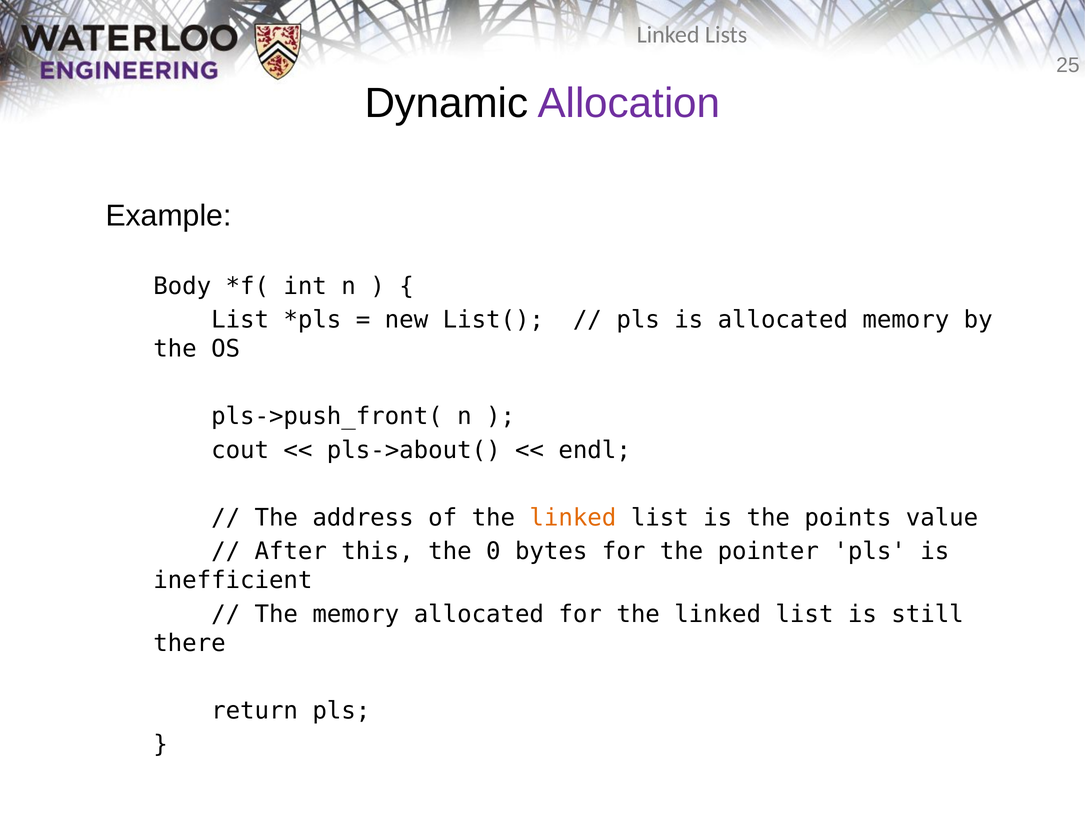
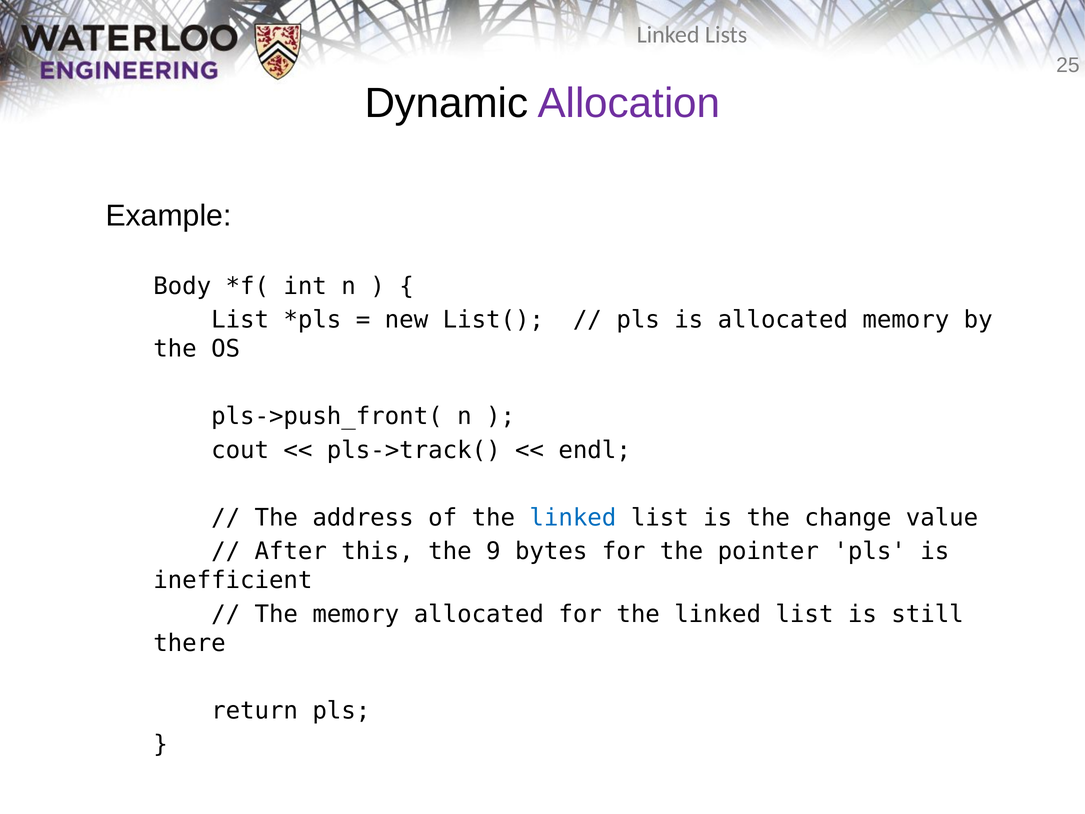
pls->about(: pls->about( -> pls->track(
linked at (573, 518) colour: orange -> blue
points: points -> change
0: 0 -> 9
